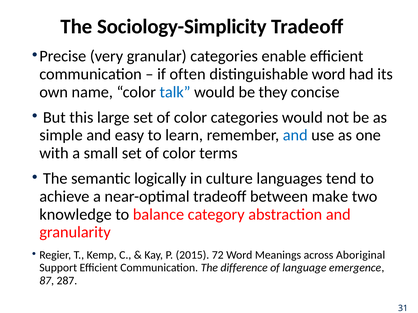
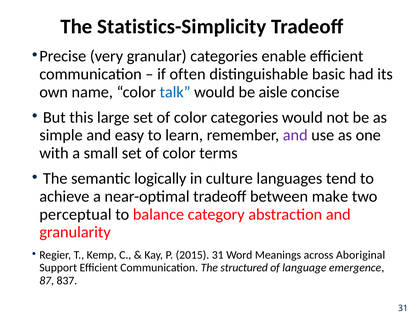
Sociology-Simplicity: Sociology-Simplicity -> Statistics-Simplicity
distinguishable word: word -> basic
they: they -> aisle
and at (295, 136) colour: blue -> purple
knowledge: knowledge -> perceptual
2015 72: 72 -> 31
difference: difference -> structured
287: 287 -> 837
